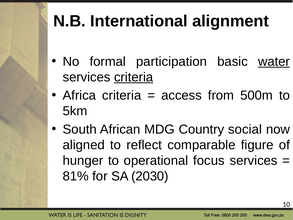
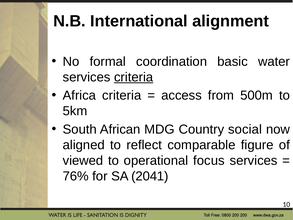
participation: participation -> coordination
water underline: present -> none
hunger: hunger -> viewed
81%: 81% -> 76%
2030: 2030 -> 2041
